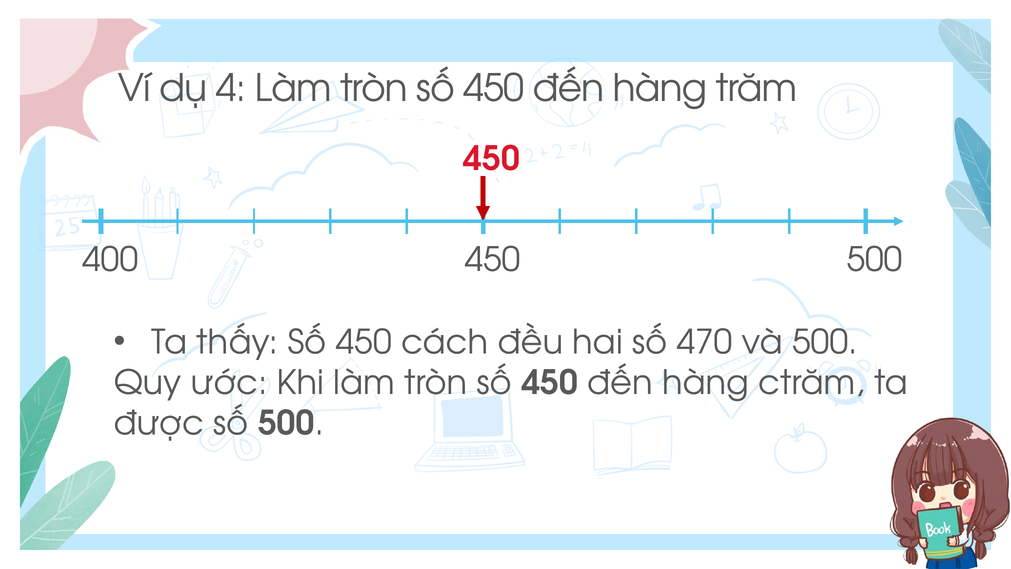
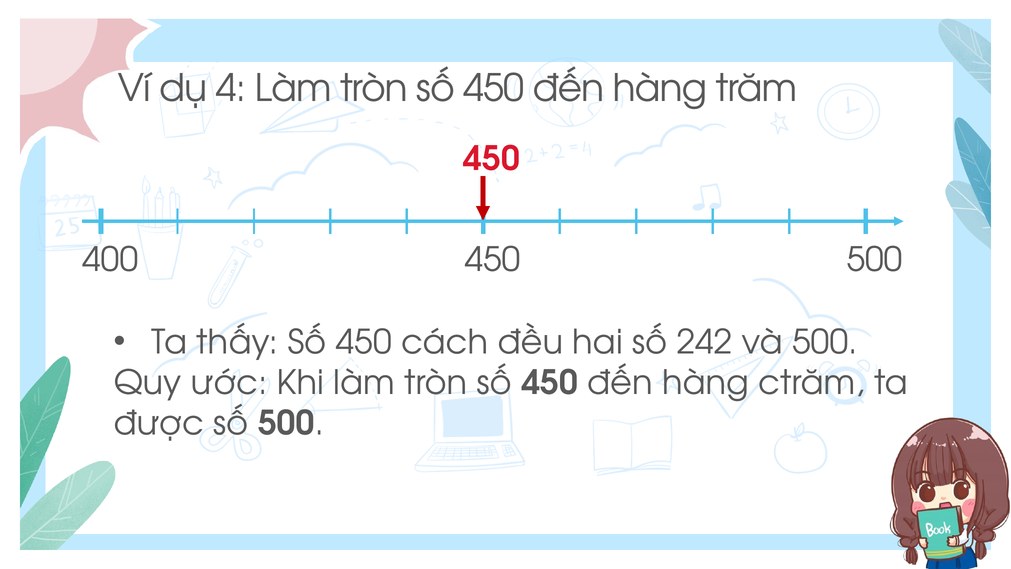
470: 470 -> 242
